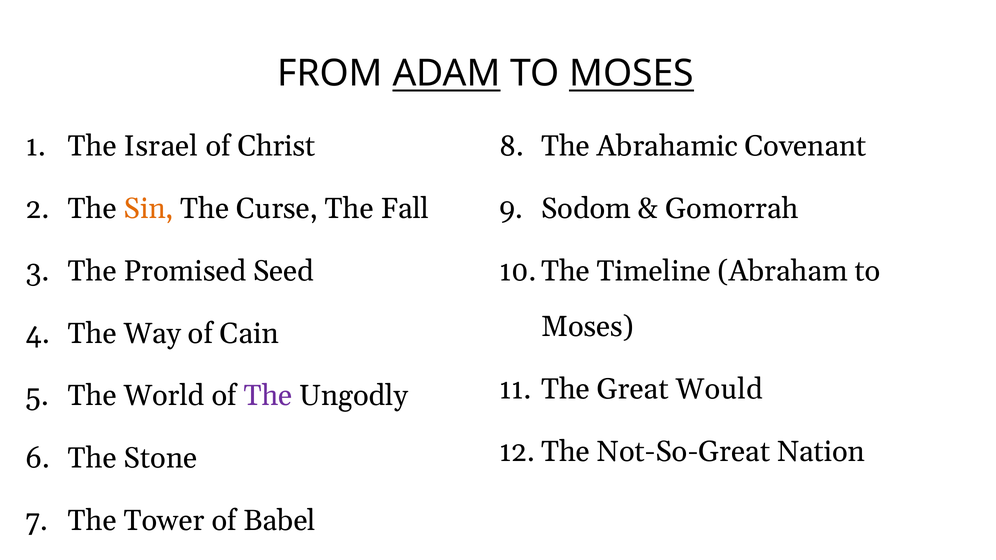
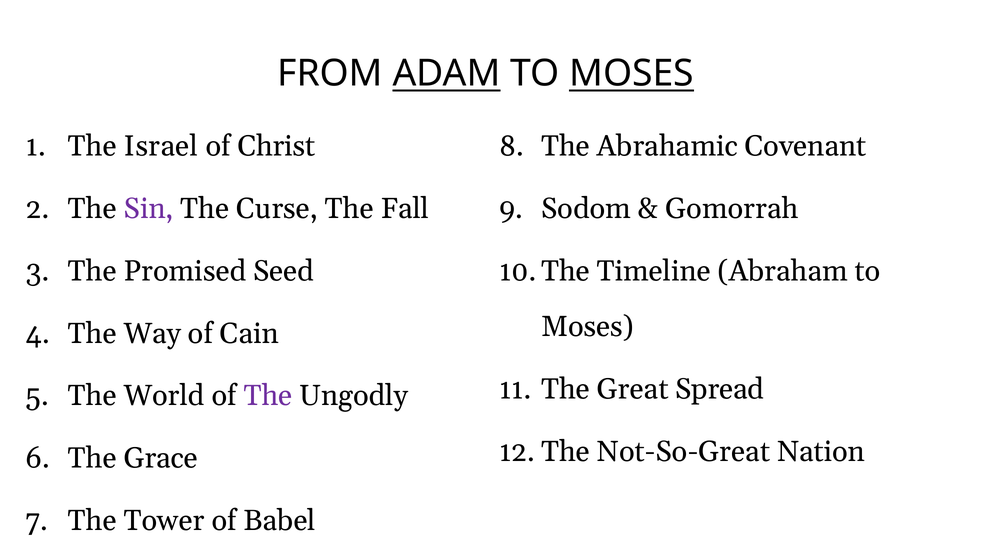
Sin colour: orange -> purple
Would: Would -> Spread
Stone: Stone -> Grace
